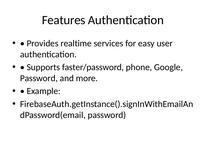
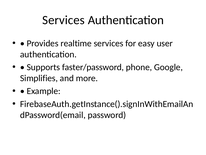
Features at (64, 20): Features -> Services
Password at (39, 78): Password -> Simplifies
